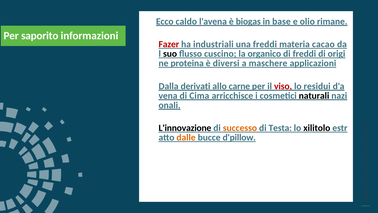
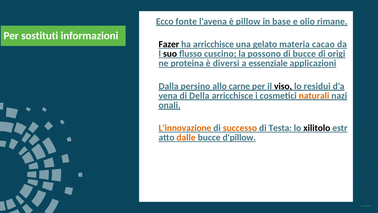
caldo: caldo -> fonte
biogas: biogas -> pillow
saporito: saporito -> sostituti
Fazer colour: red -> black
ha industriali: industriali -> arricchisce
una freddi: freddi -> gelato
organico: organico -> possono
di freddi: freddi -> bucce
maschere: maschere -> essenziale
derivati: derivati -> persino
viso colour: red -> black
Cima: Cima -> Della
naturali colour: black -> orange
L'innovazione colour: black -> orange
